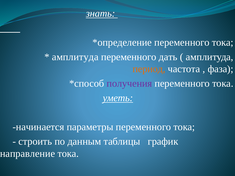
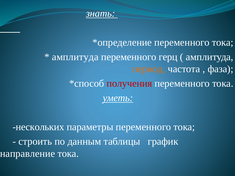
дать: дать -> герц
получения colour: purple -> red
начинается: начинается -> нескольких
